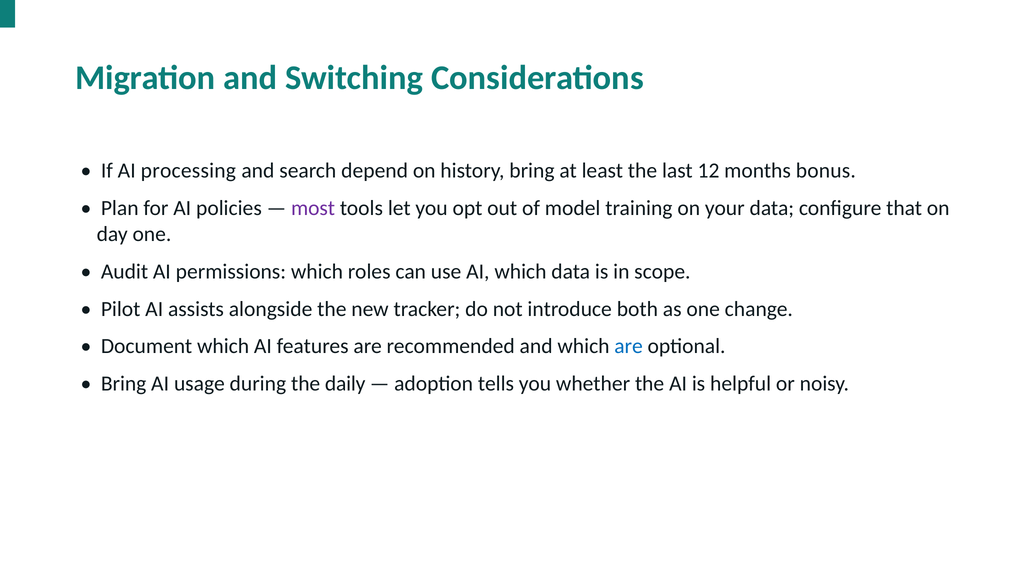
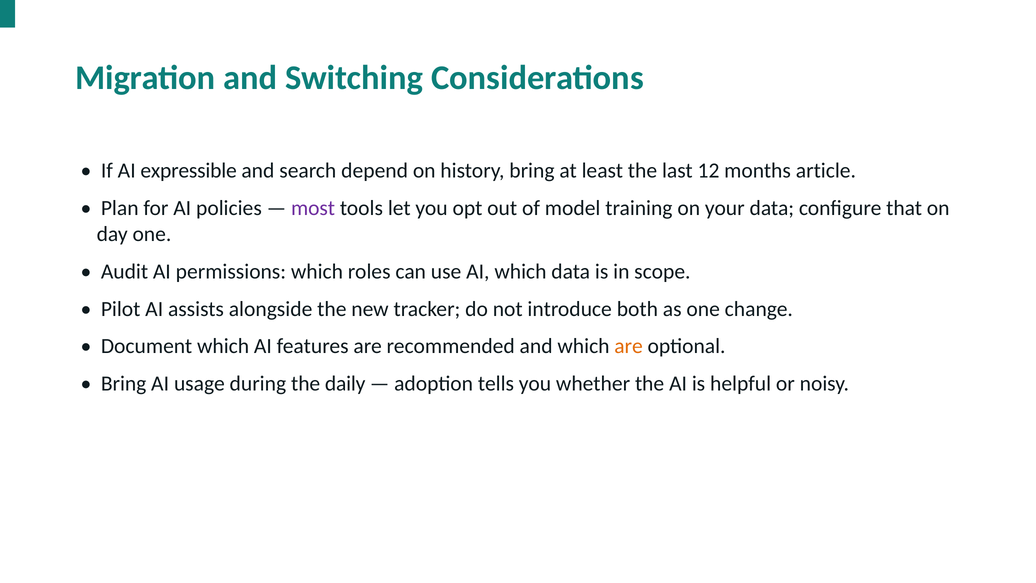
processing: processing -> expressible
bonus: bonus -> article
are at (629, 346) colour: blue -> orange
